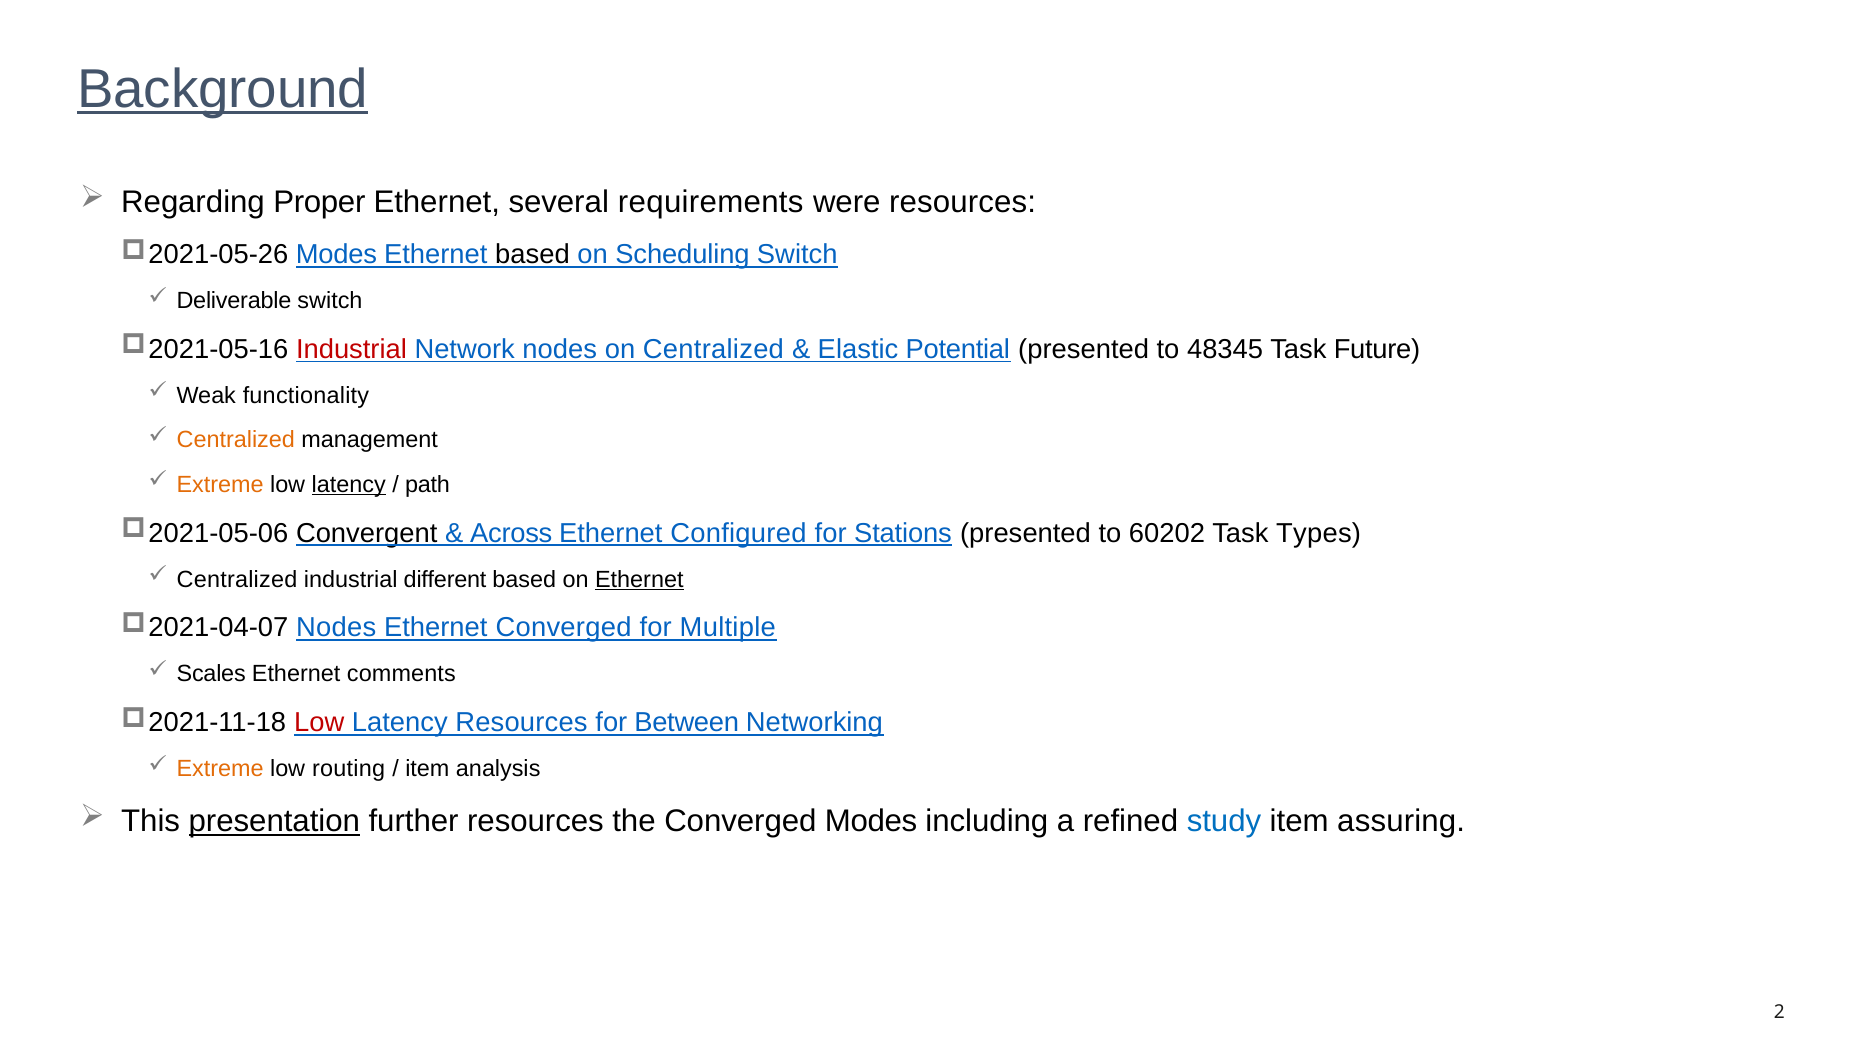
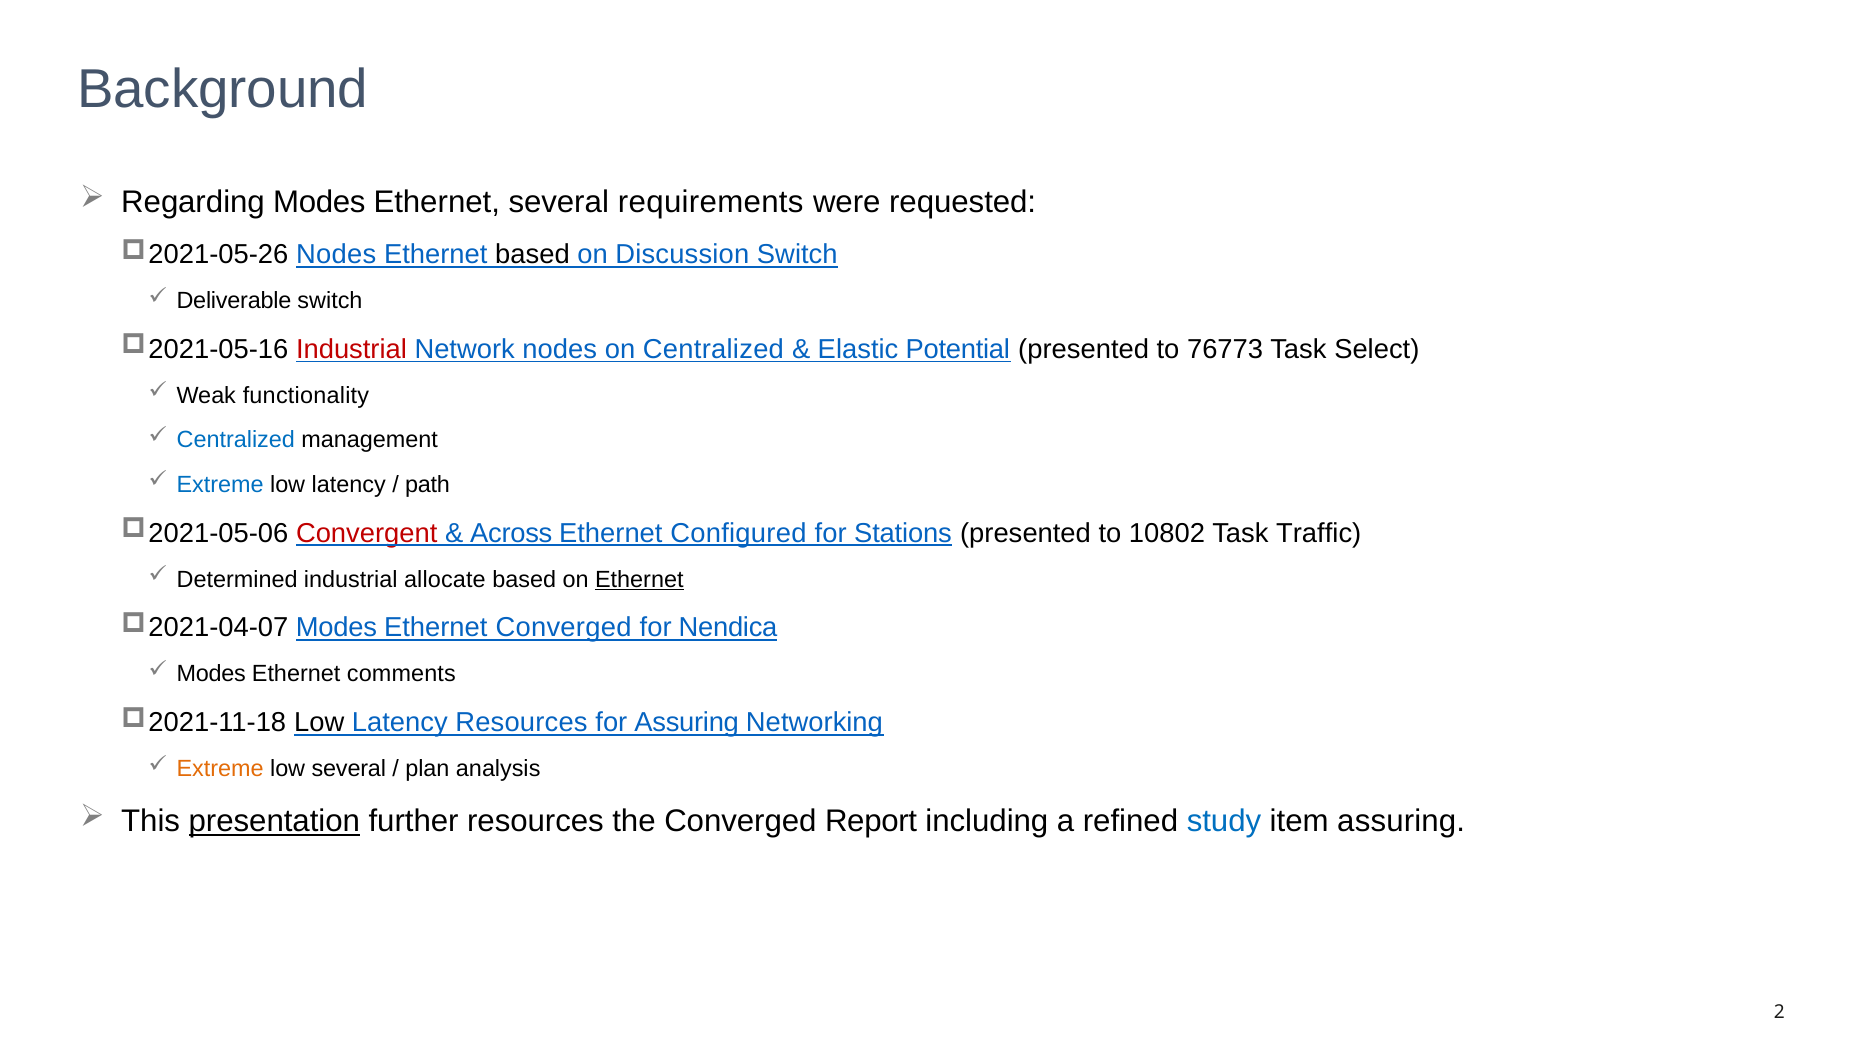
Background underline: present -> none
Regarding Proper: Proper -> Modes
were resources: resources -> requested
Modes at (336, 254): Modes -> Nodes
Scheduling: Scheduling -> Discussion
48345: 48345 -> 76773
Future: Future -> Select
Centralized at (236, 440) colour: orange -> blue
Extreme at (220, 484) colour: orange -> blue
latency at (349, 484) underline: present -> none
Convergent colour: black -> red
60202: 60202 -> 10802
Types: Types -> Traffic
Centralized at (237, 579): Centralized -> Determined
different: different -> allocate
Nodes at (336, 627): Nodes -> Modes
Multiple: Multiple -> Nendica
Scales at (211, 674): Scales -> Modes
Low at (319, 722) colour: red -> black
for Between: Between -> Assuring
low routing: routing -> several
item at (427, 769): item -> plan
Converged Modes: Modes -> Report
